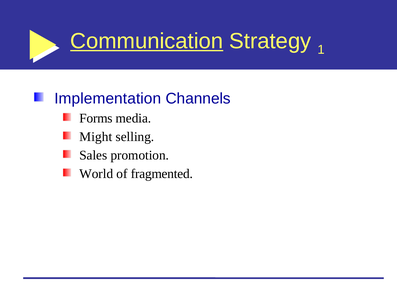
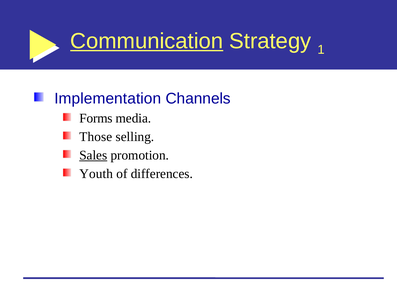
Might: Might -> Those
Sales underline: none -> present
World: World -> Youth
fragmented: fragmented -> differences
